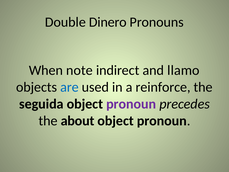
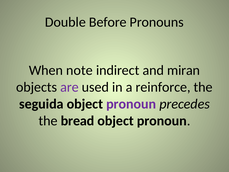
Dinero: Dinero -> Before
llamo: llamo -> miran
are colour: blue -> purple
about: about -> bread
